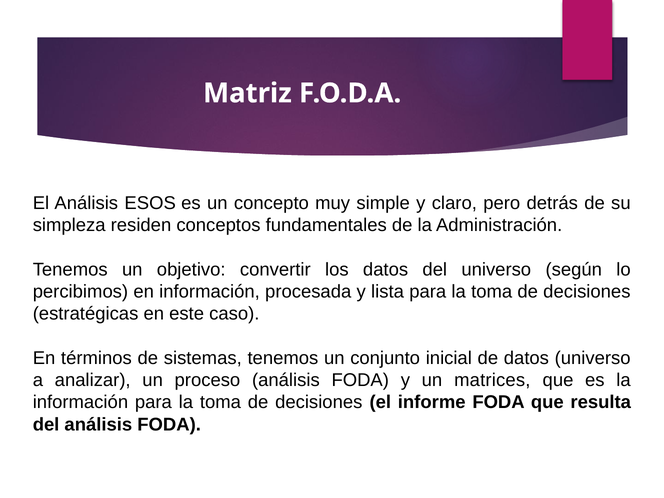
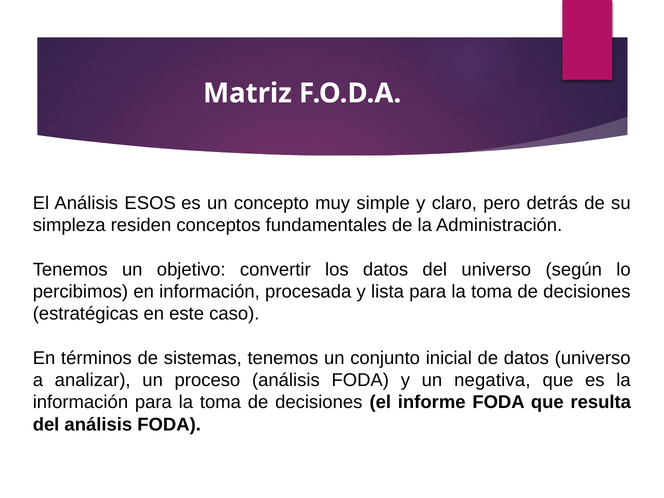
matrices: matrices -> negativa
